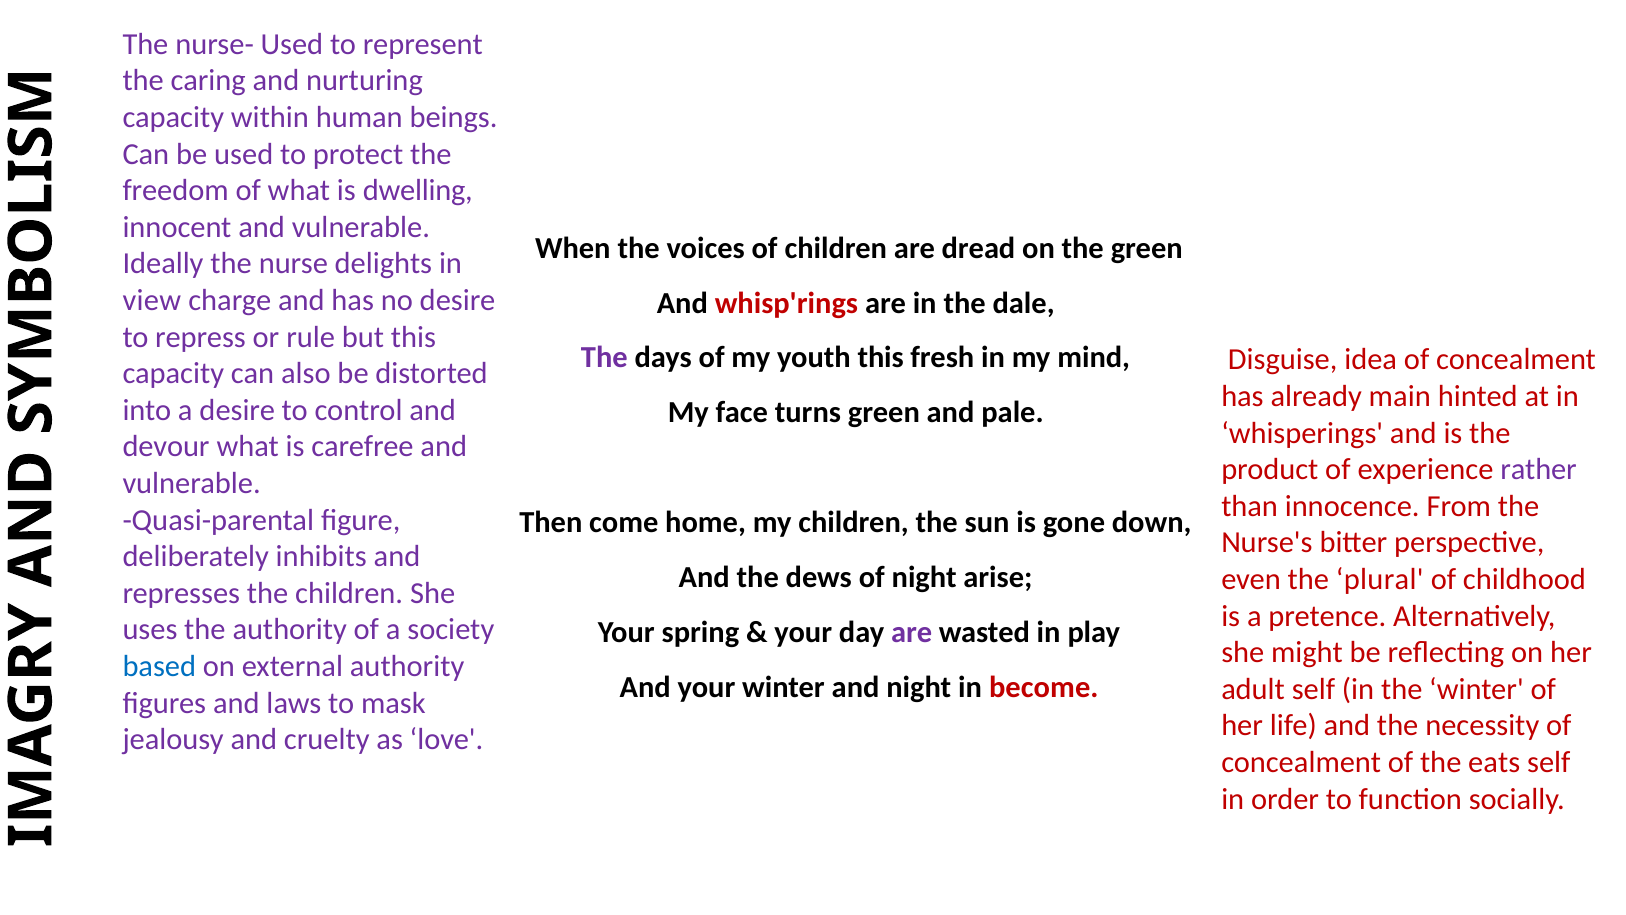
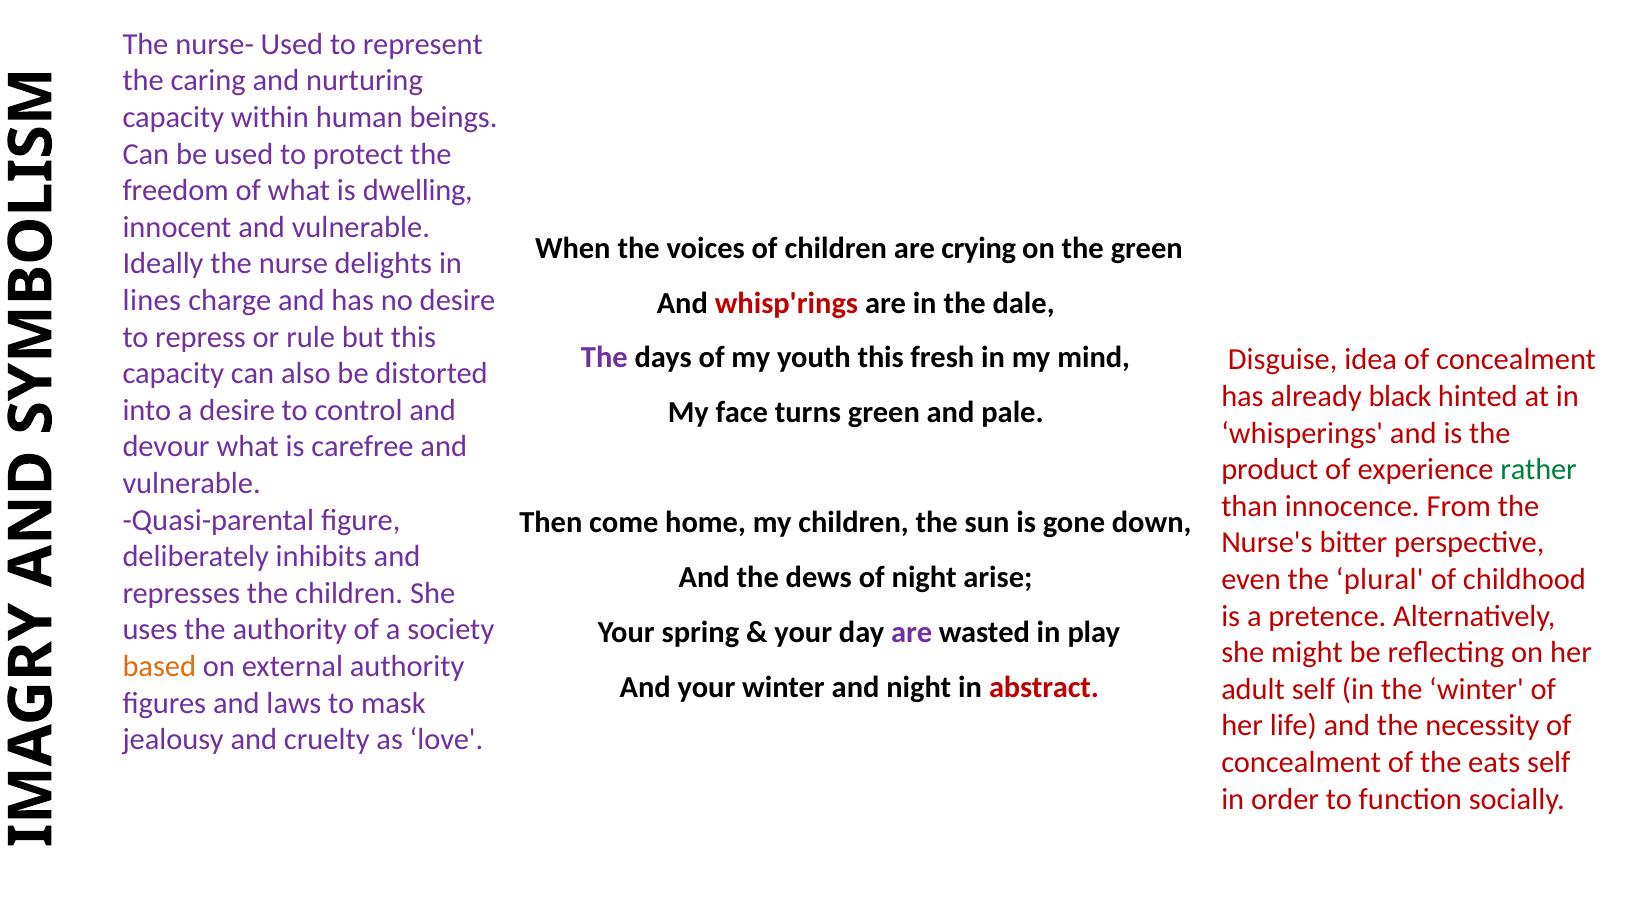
dread: dread -> crying
view: view -> lines
main: main -> black
rather colour: purple -> green
based colour: blue -> orange
become: become -> abstract
